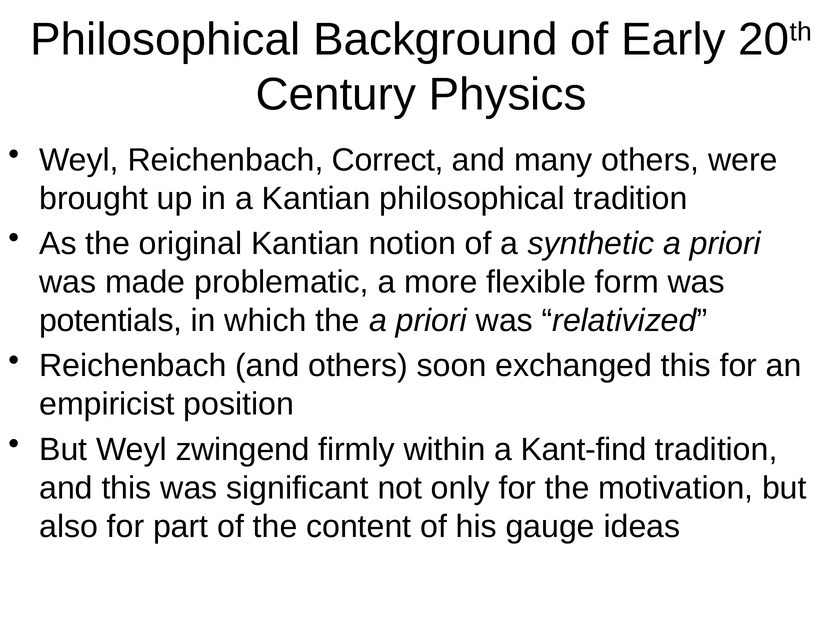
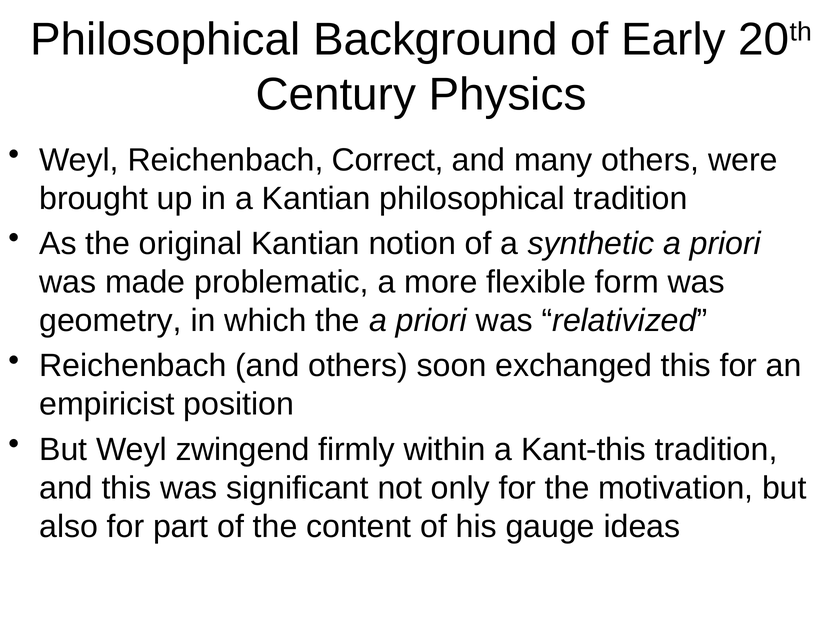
potentials: potentials -> geometry
Kant-find: Kant-find -> Kant-this
